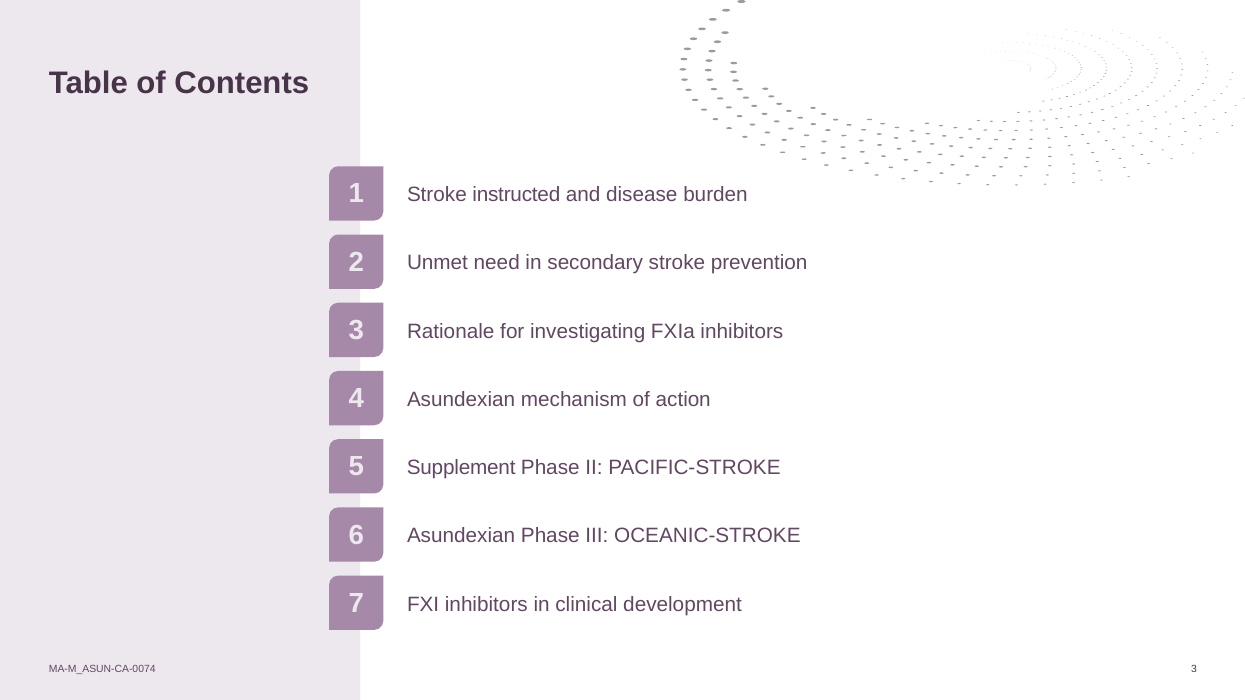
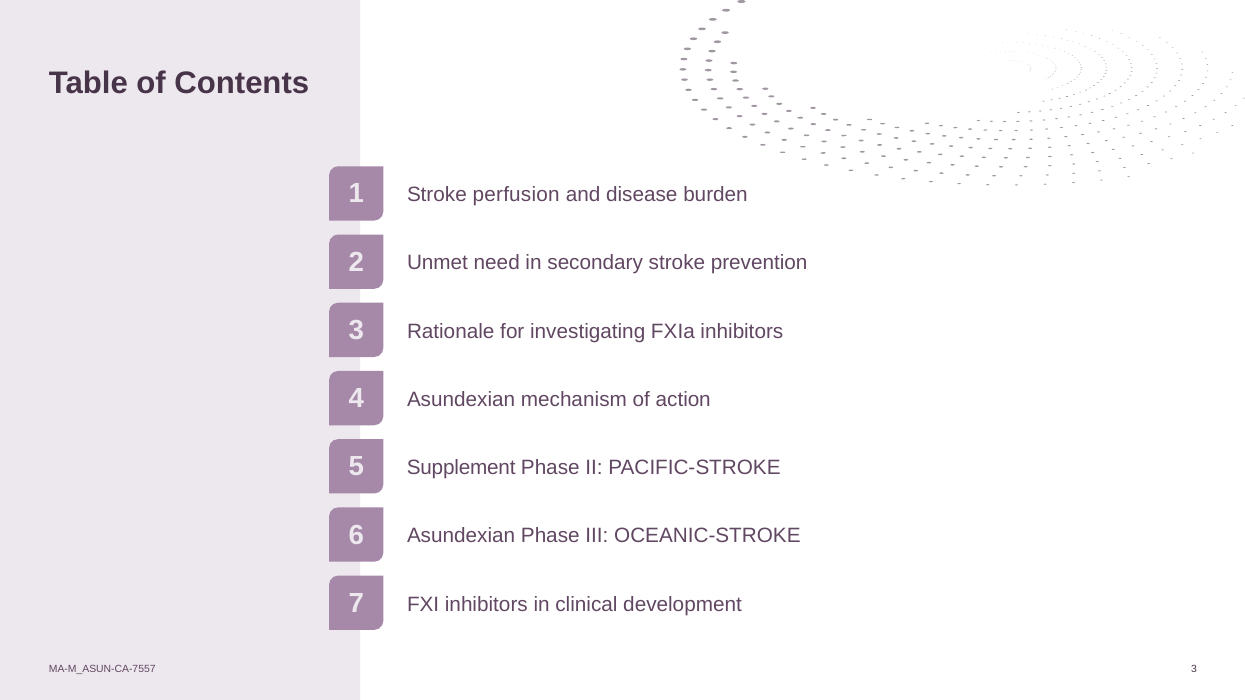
instructed: instructed -> perfusion
MA-M_ASUN-CA-0074: MA-M_ASUN-CA-0074 -> MA-M_ASUN-CA-7557
